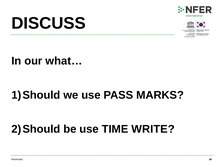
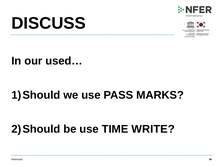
what…: what… -> used…
